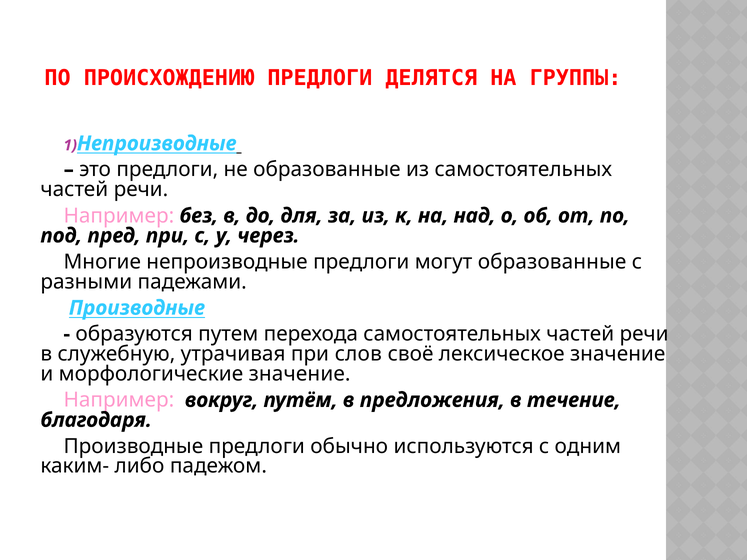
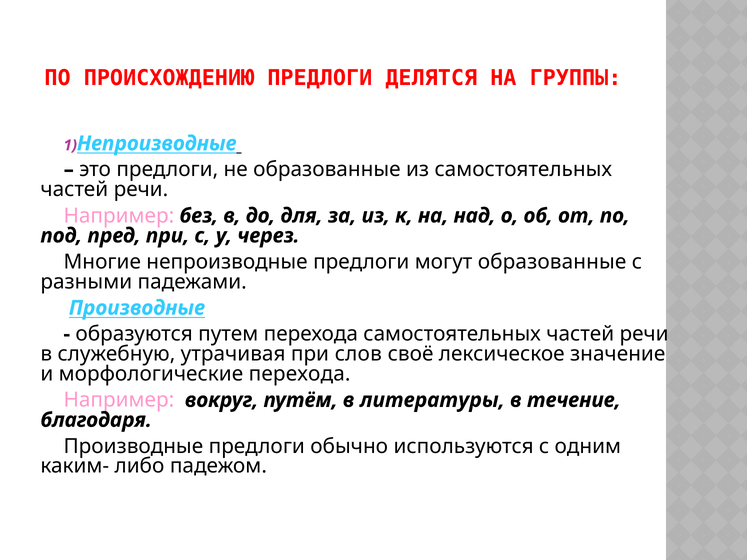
морфологические значение: значение -> перехода
предложения: предложения -> литературы
